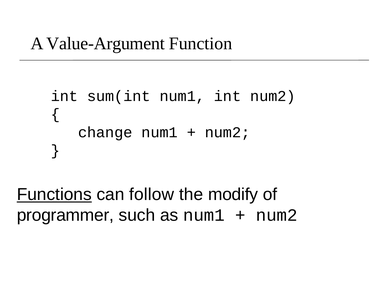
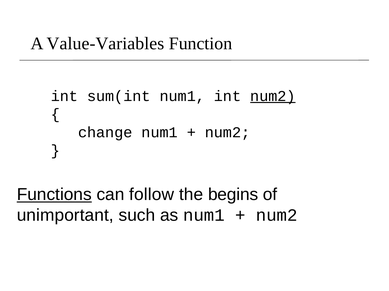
Value-Argument: Value-Argument -> Value-Variables
num2 at (273, 96) underline: none -> present
modify: modify -> begins
programmer: programmer -> unimportant
